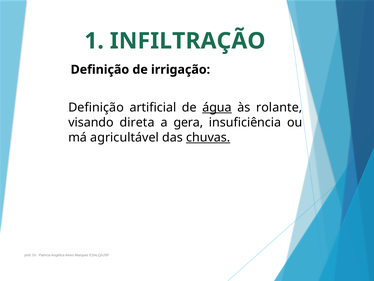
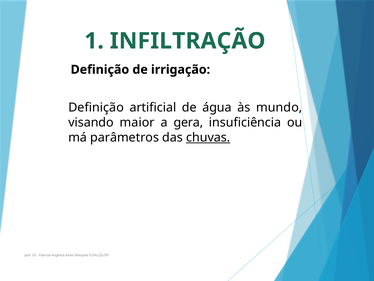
água underline: present -> none
rolante: rolante -> mundo
direta: direta -> maior
agricultável: agricultável -> parâmetros
